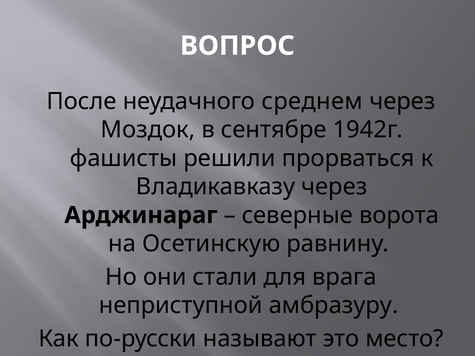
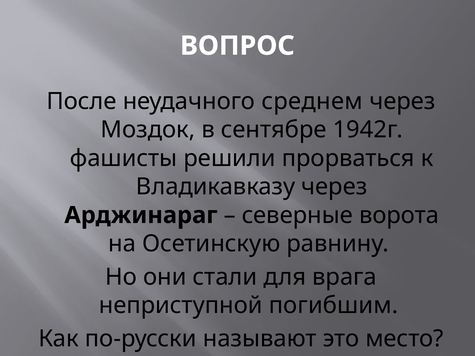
амбразуру: амбразуру -> погибшим
